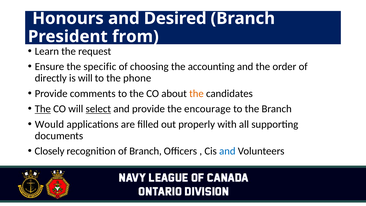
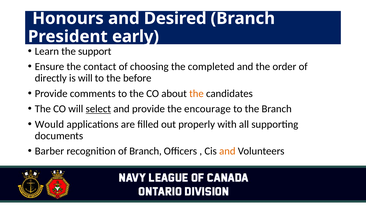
from: from -> early
request: request -> support
specific: specific -> contact
accounting: accounting -> completed
phone: phone -> before
The at (43, 109) underline: present -> none
Closely: Closely -> Barber
and at (227, 151) colour: blue -> orange
